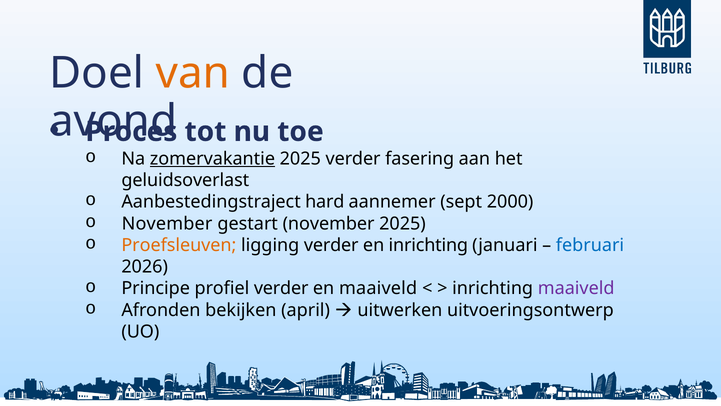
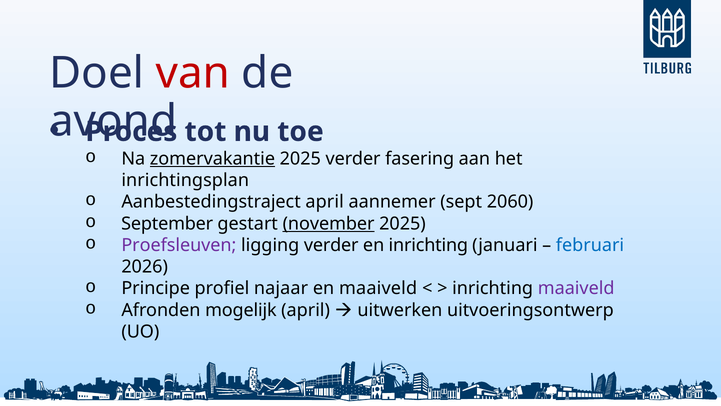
van colour: orange -> red
geluidsoverlast: geluidsoverlast -> inrichtingsplan
Aanbestedingstraject hard: hard -> april
2000: 2000 -> 2060
November at (167, 223): November -> September
november at (329, 223) underline: none -> present
Proefsleuven colour: orange -> purple
profiel verder: verder -> najaar
bekijken: bekijken -> mogelijk
